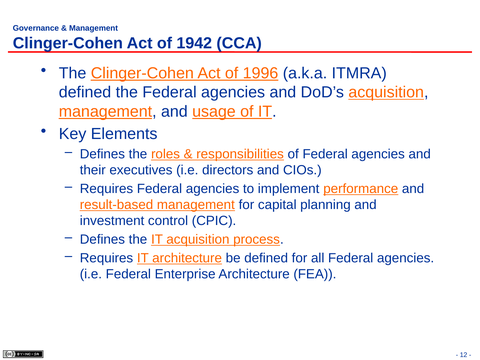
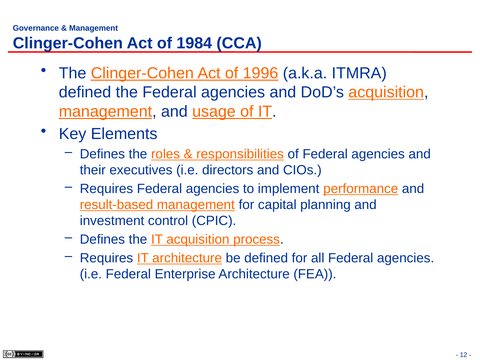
1942: 1942 -> 1984
